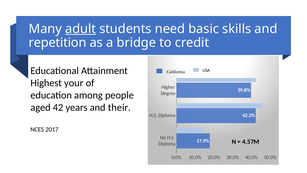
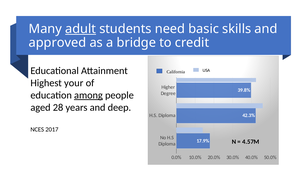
repetition: repetition -> approved
among underline: none -> present
42: 42 -> 28
their: their -> deep
